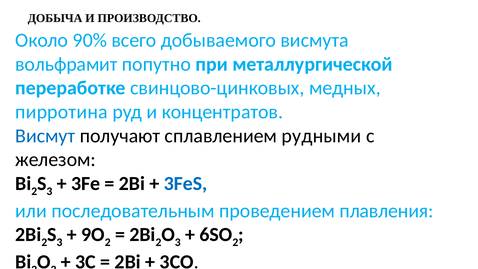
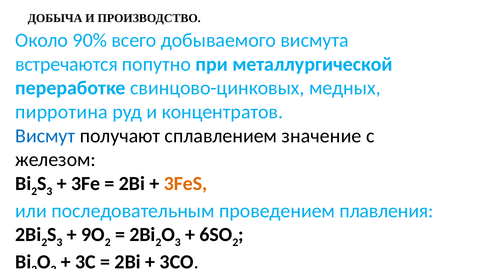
вольфрамит: вольфрамит -> встречаются
рудными: рудными -> значение
3FeS colour: blue -> orange
